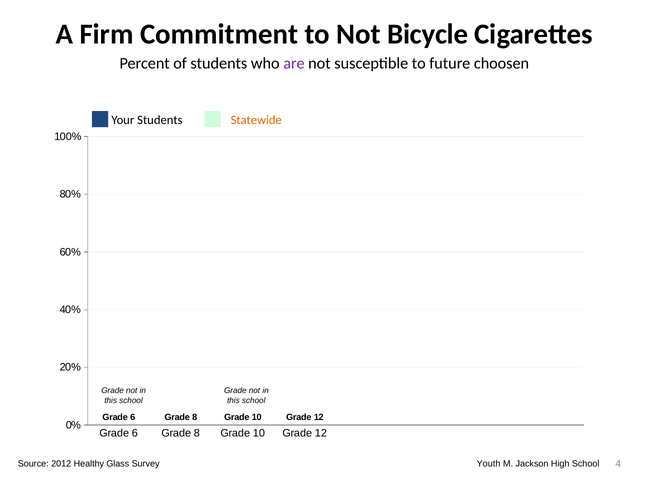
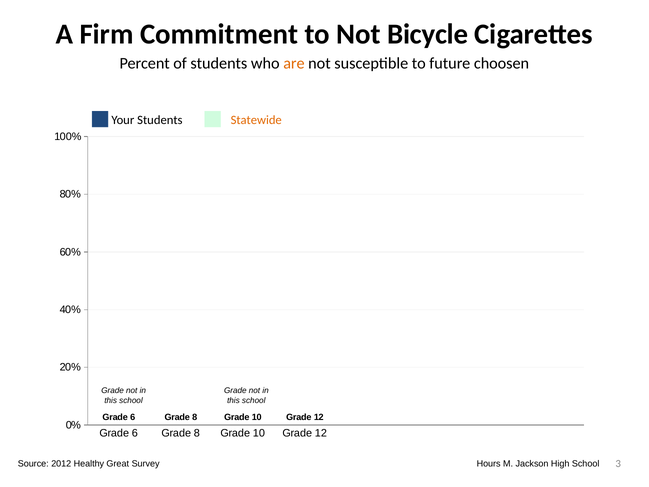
are colour: purple -> orange
Glass: Glass -> Great
Youth: Youth -> Hours
4: 4 -> 3
